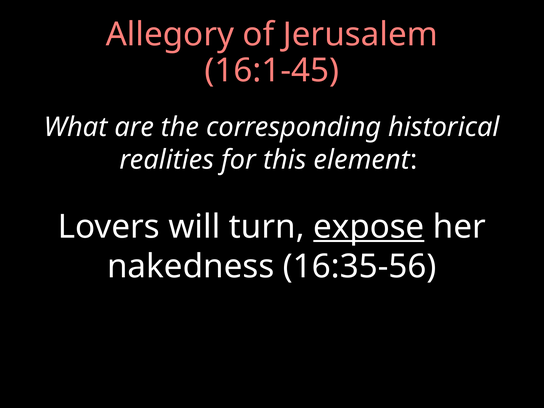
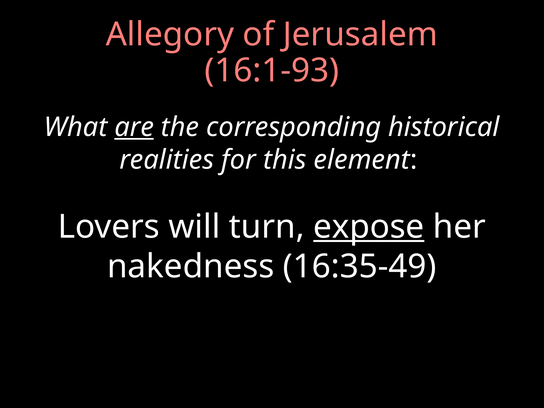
16:1-45: 16:1-45 -> 16:1-93
are underline: none -> present
16:35-56: 16:35-56 -> 16:35-49
